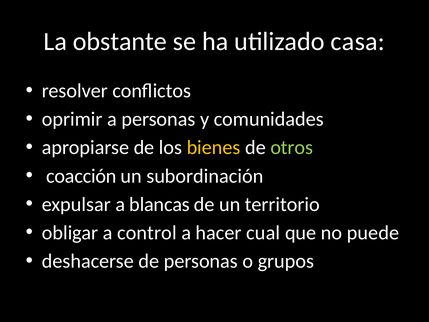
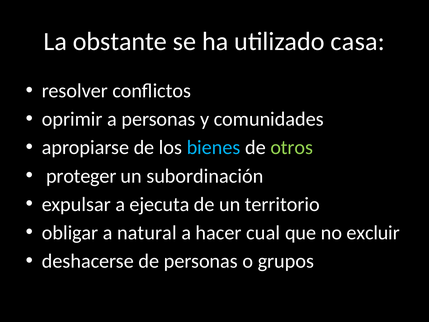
bienes colour: yellow -> light blue
coacción: coacción -> proteger
blancas: blancas -> ejecuta
control: control -> natural
puede: puede -> excluir
